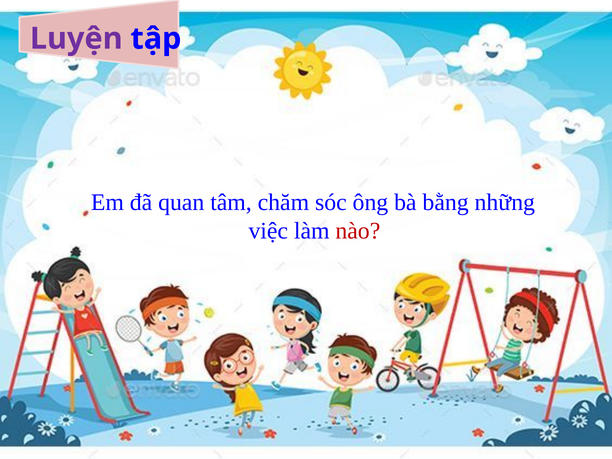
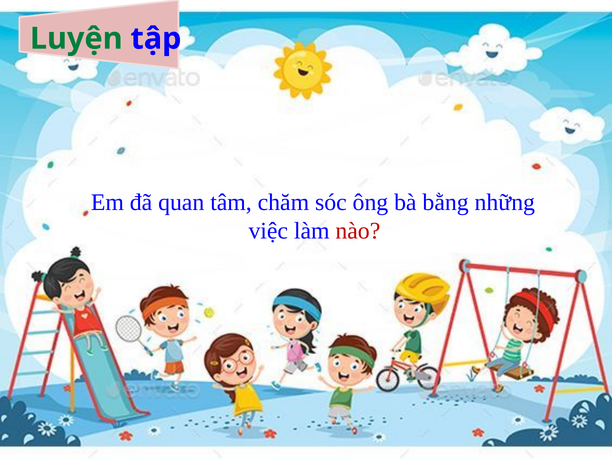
Luyện colour: purple -> green
